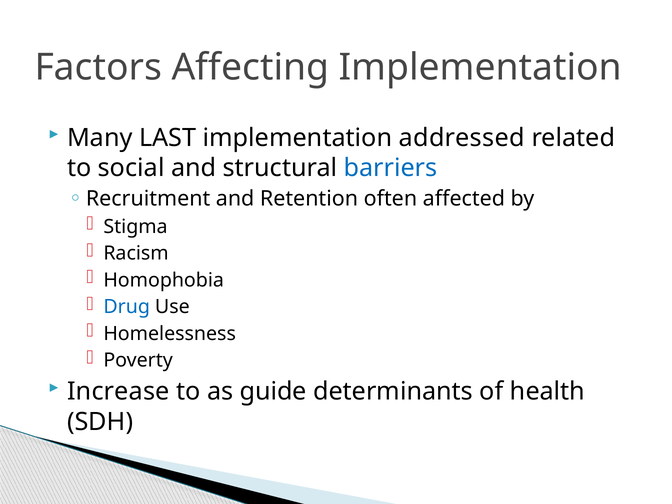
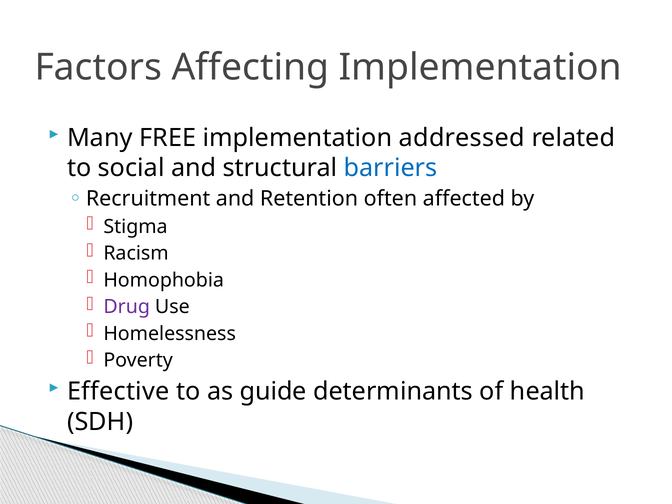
LAST: LAST -> FREE
Drug colour: blue -> purple
Increase: Increase -> Effective
